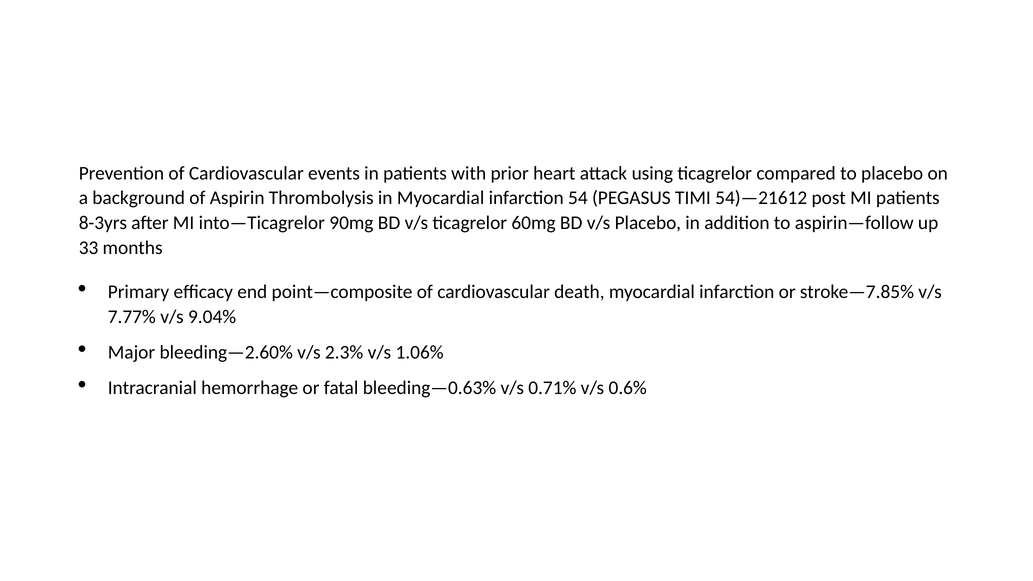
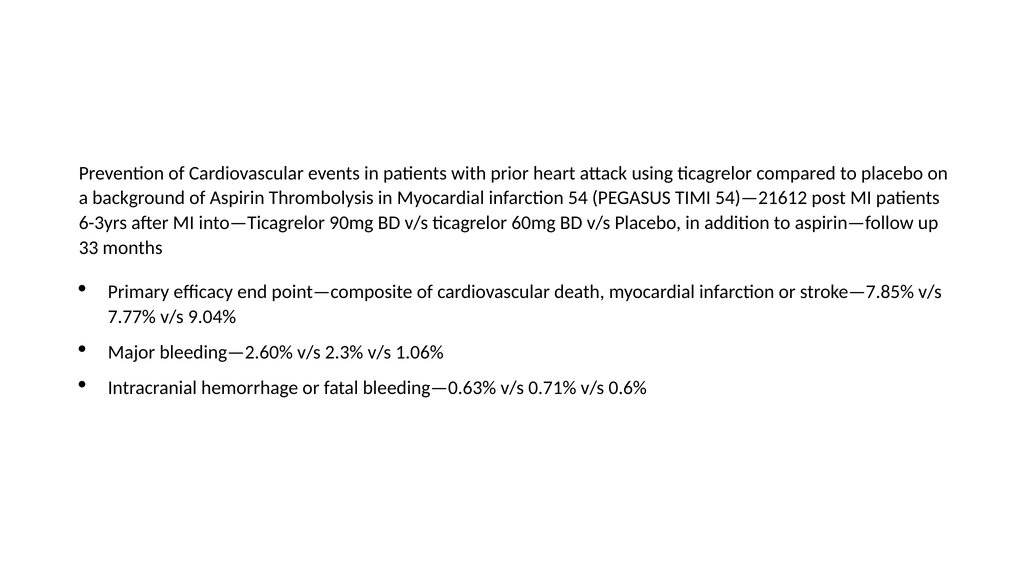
8-3yrs: 8-3yrs -> 6-3yrs
